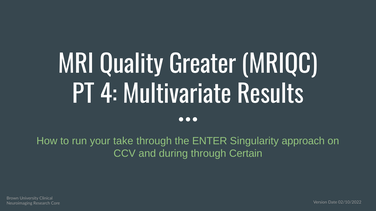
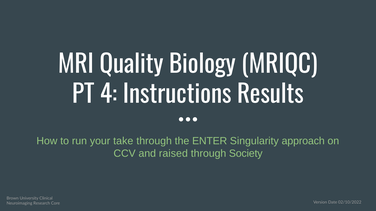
Greater: Greater -> Biology
Multivariate: Multivariate -> Instructions
during: during -> raised
Certain: Certain -> Society
